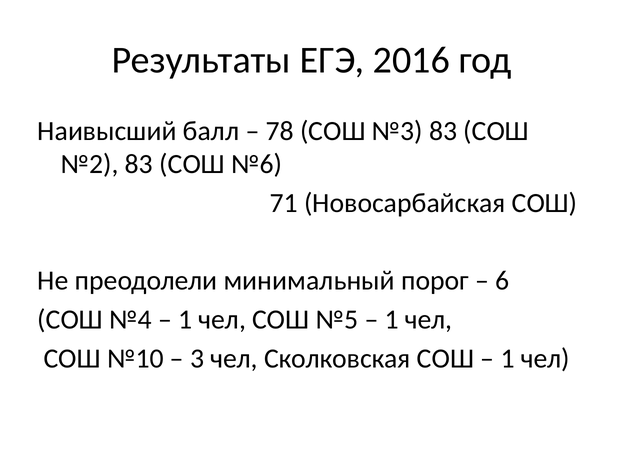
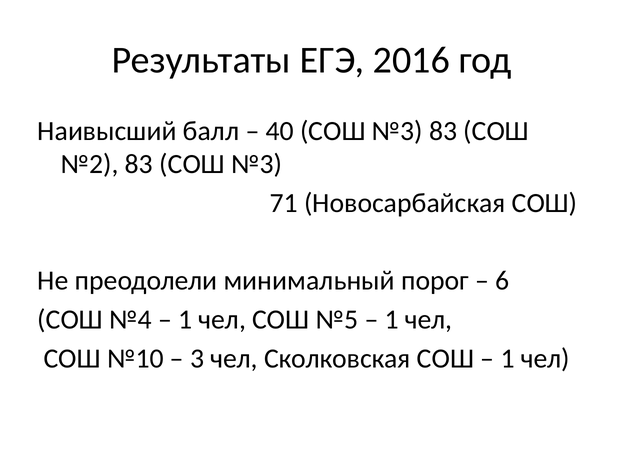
78: 78 -> 40
83 СОШ №6: №6 -> №3
